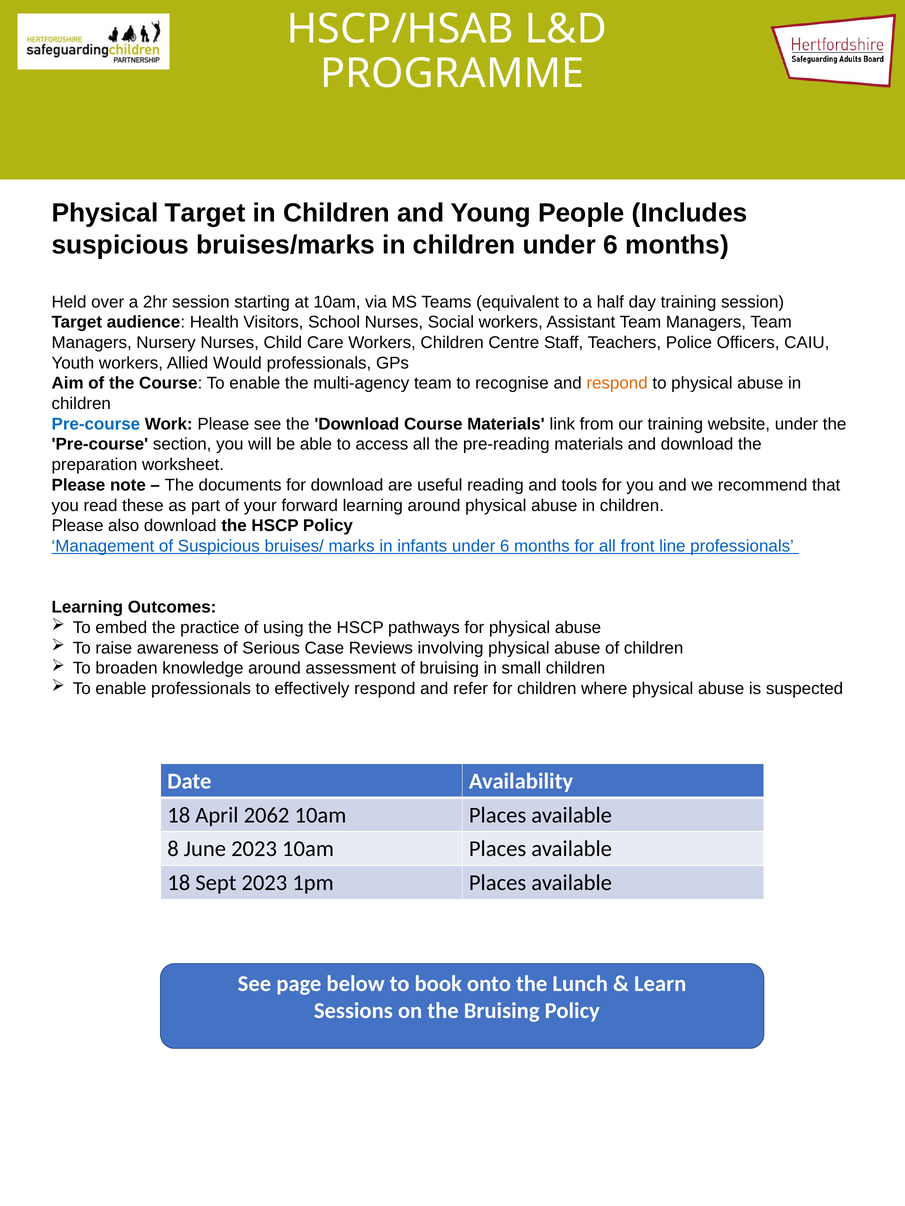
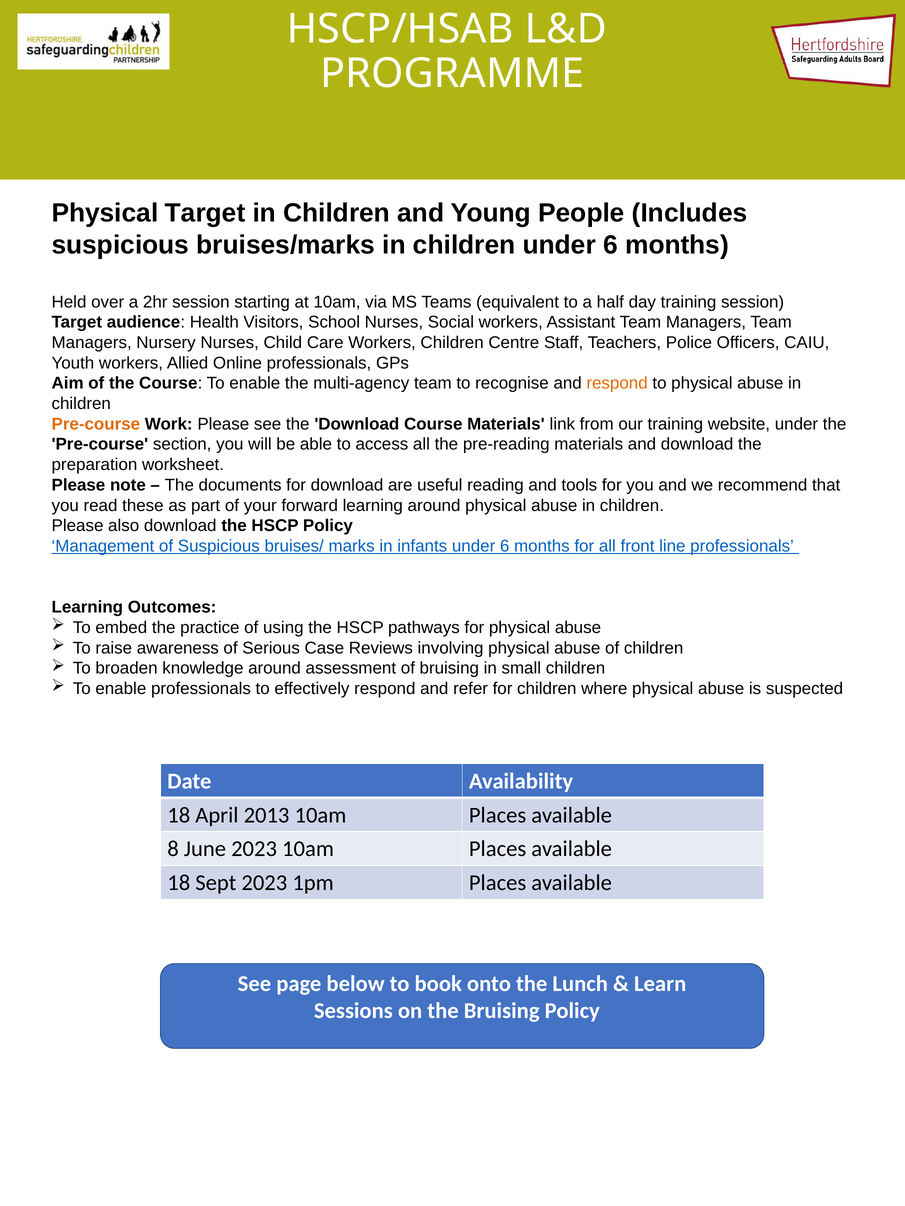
Would: Would -> Online
Pre-course at (96, 424) colour: blue -> orange
2062: 2062 -> 2013
